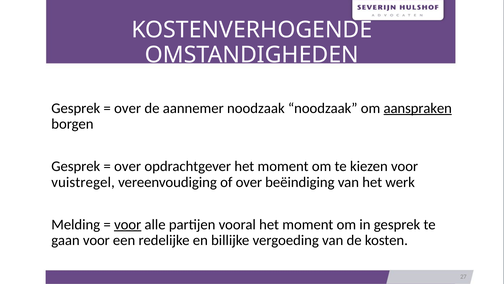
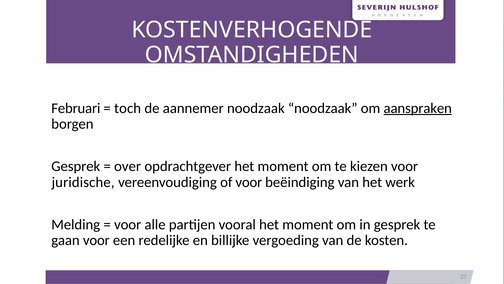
Gesprek at (76, 108): Gesprek -> Februari
over at (128, 108): over -> toch
vuistregel: vuistregel -> juridische
of over: over -> voor
voor at (128, 224) underline: present -> none
